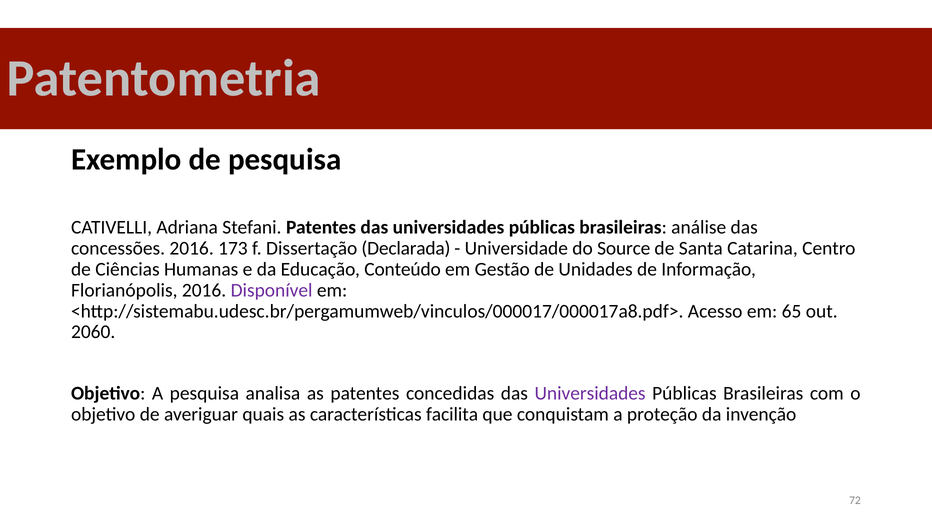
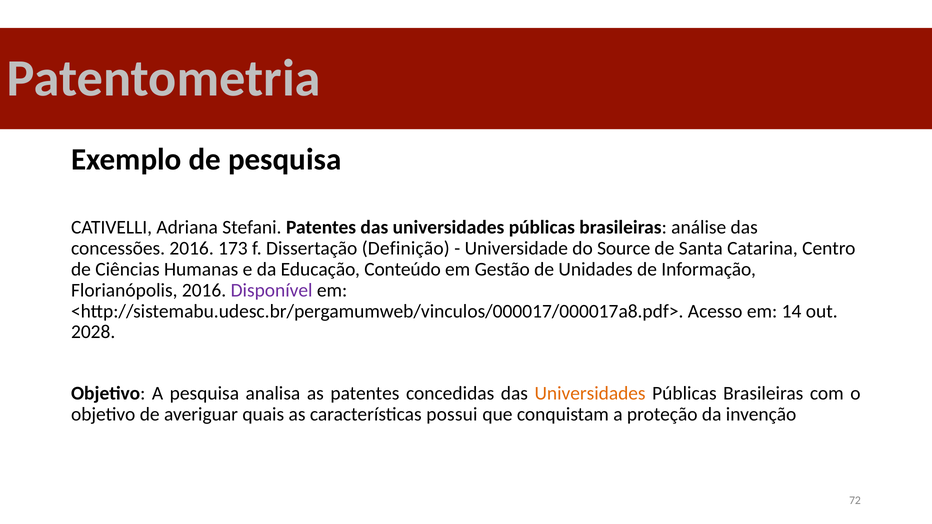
Declarada: Declarada -> Definição
65: 65 -> 14
2060: 2060 -> 2028
Universidades at (590, 394) colour: purple -> orange
facilita: facilita -> possui
